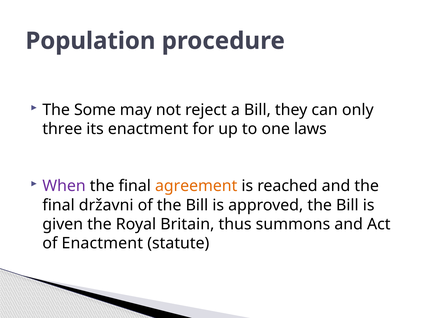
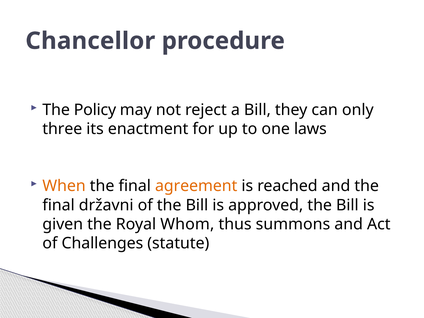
Population: Population -> Chancellor
Some: Some -> Policy
When colour: purple -> orange
Britain: Britain -> Whom
of Enactment: Enactment -> Challenges
